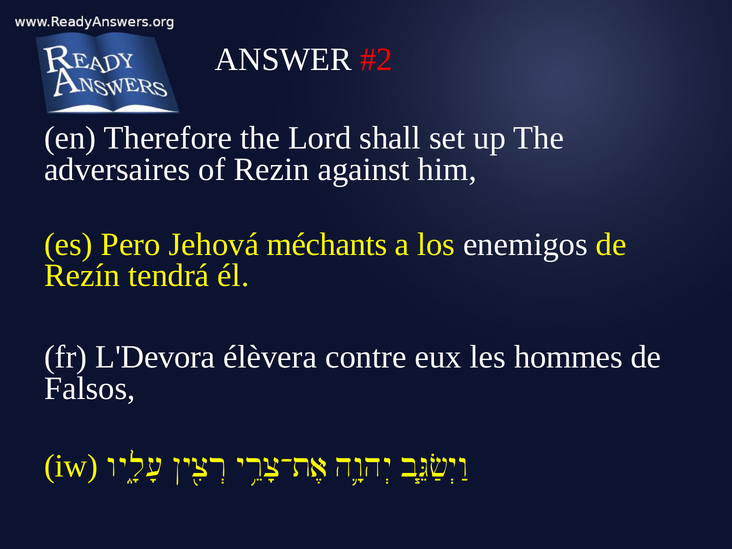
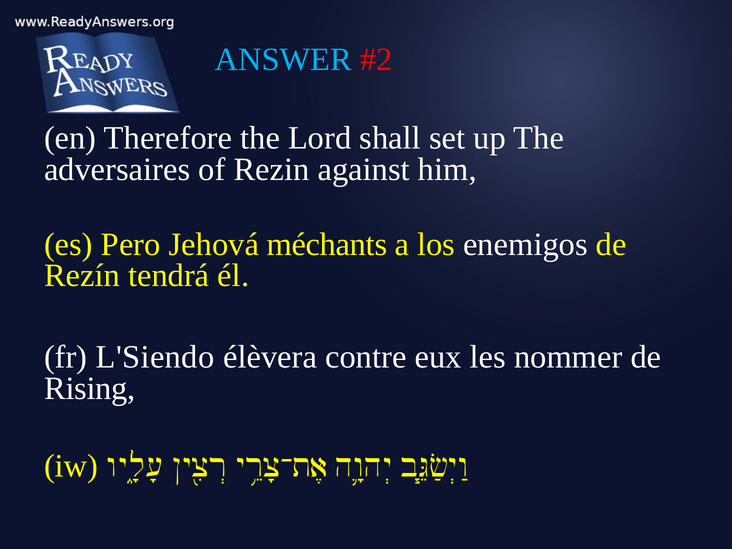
ANSWER colour: white -> light blue
L'Devora: L'Devora -> L'Siendo
hommes: hommes -> nommer
Falsos: Falsos -> Rising
